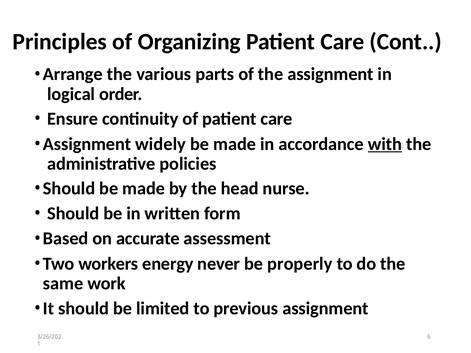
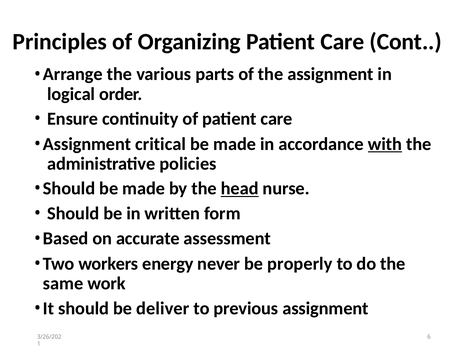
widely: widely -> critical
head underline: none -> present
limited: limited -> deliver
